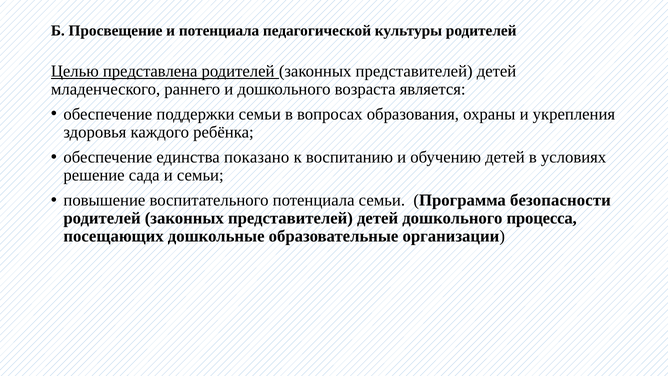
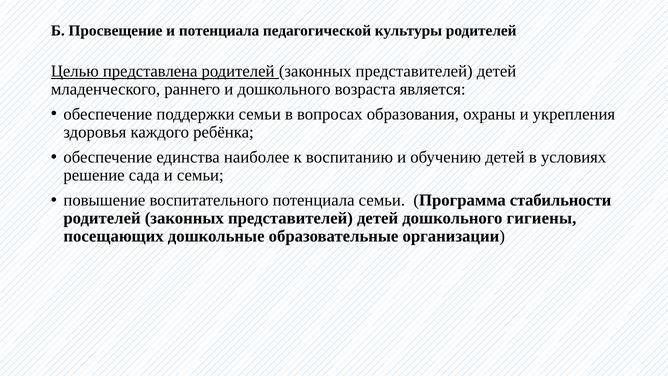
показано: показано -> наиболее
безопасности: безопасности -> стабильности
процесса: процесса -> гигиены
